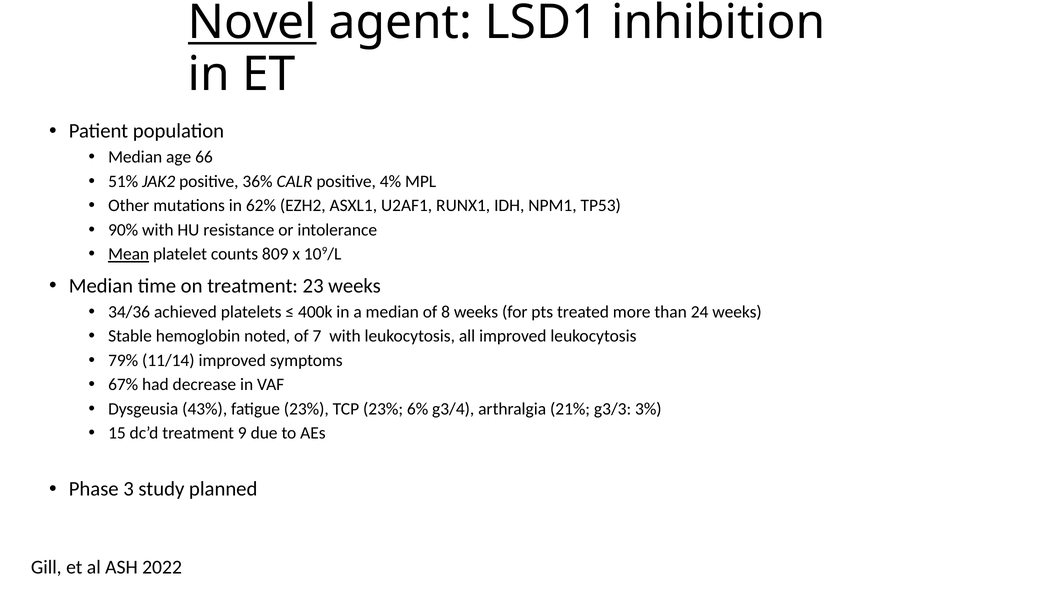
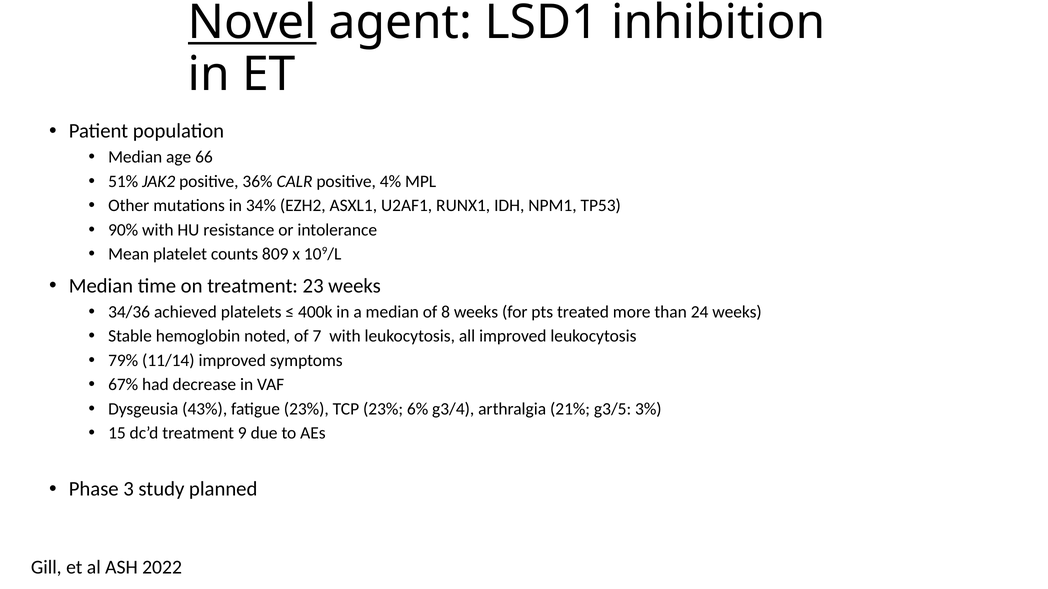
62%: 62% -> 34%
Mean underline: present -> none
g3/3: g3/3 -> g3/5
